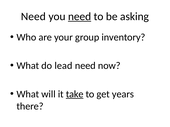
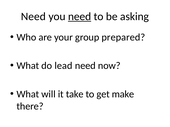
inventory: inventory -> prepared
take underline: present -> none
years: years -> make
